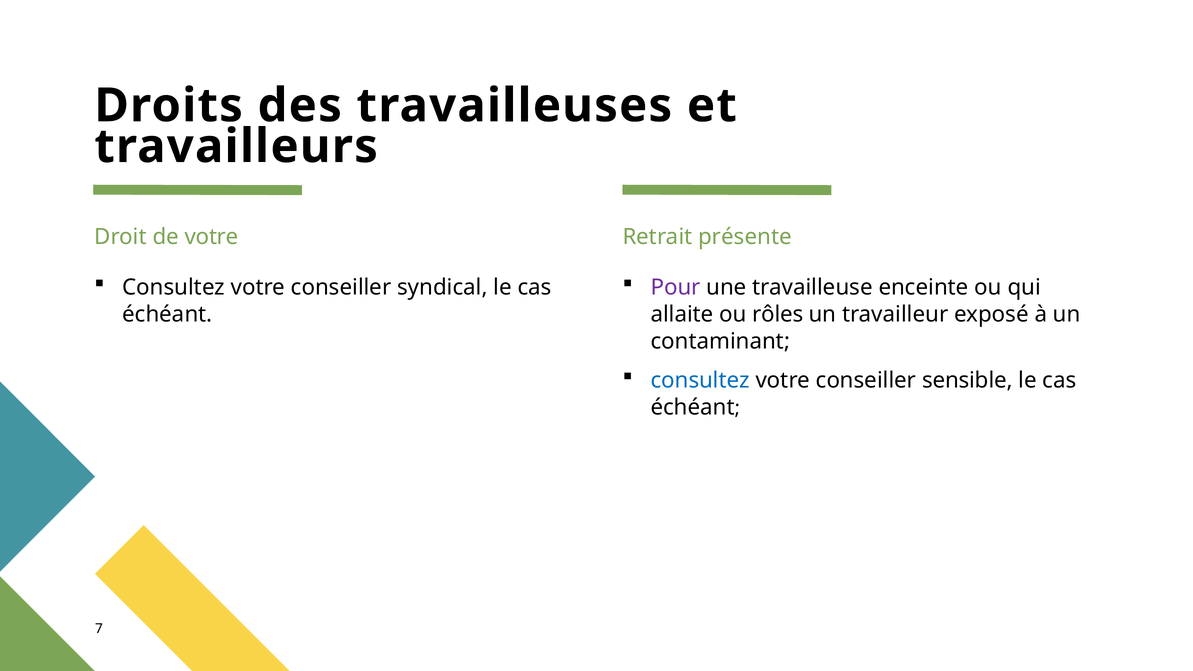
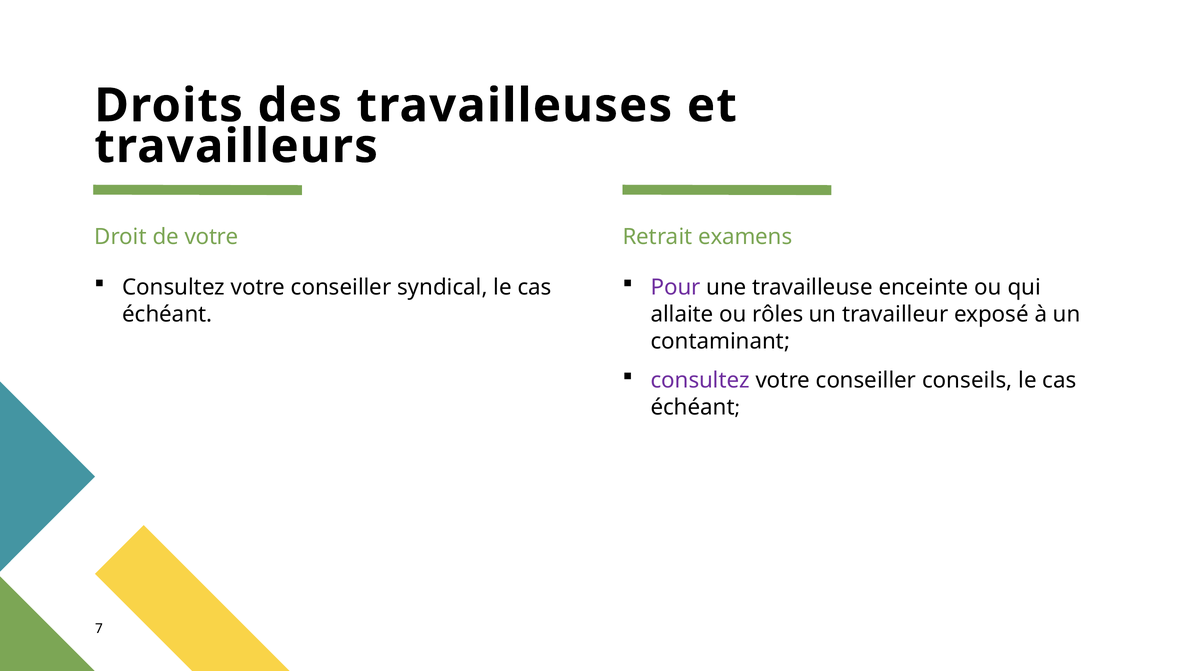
présente: présente -> examens
consultez at (700, 381) colour: blue -> purple
sensible: sensible -> conseils
